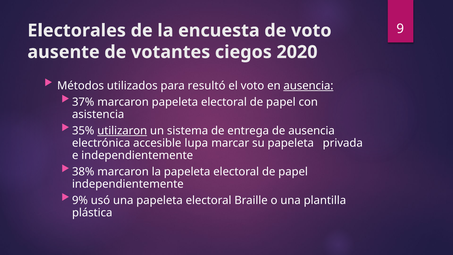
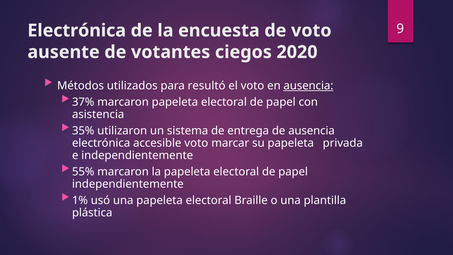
Electorales at (77, 31): Electorales -> Electrónica
utilizaron underline: present -> none
accesible lupa: lupa -> voto
38%: 38% -> 55%
9%: 9% -> 1%
